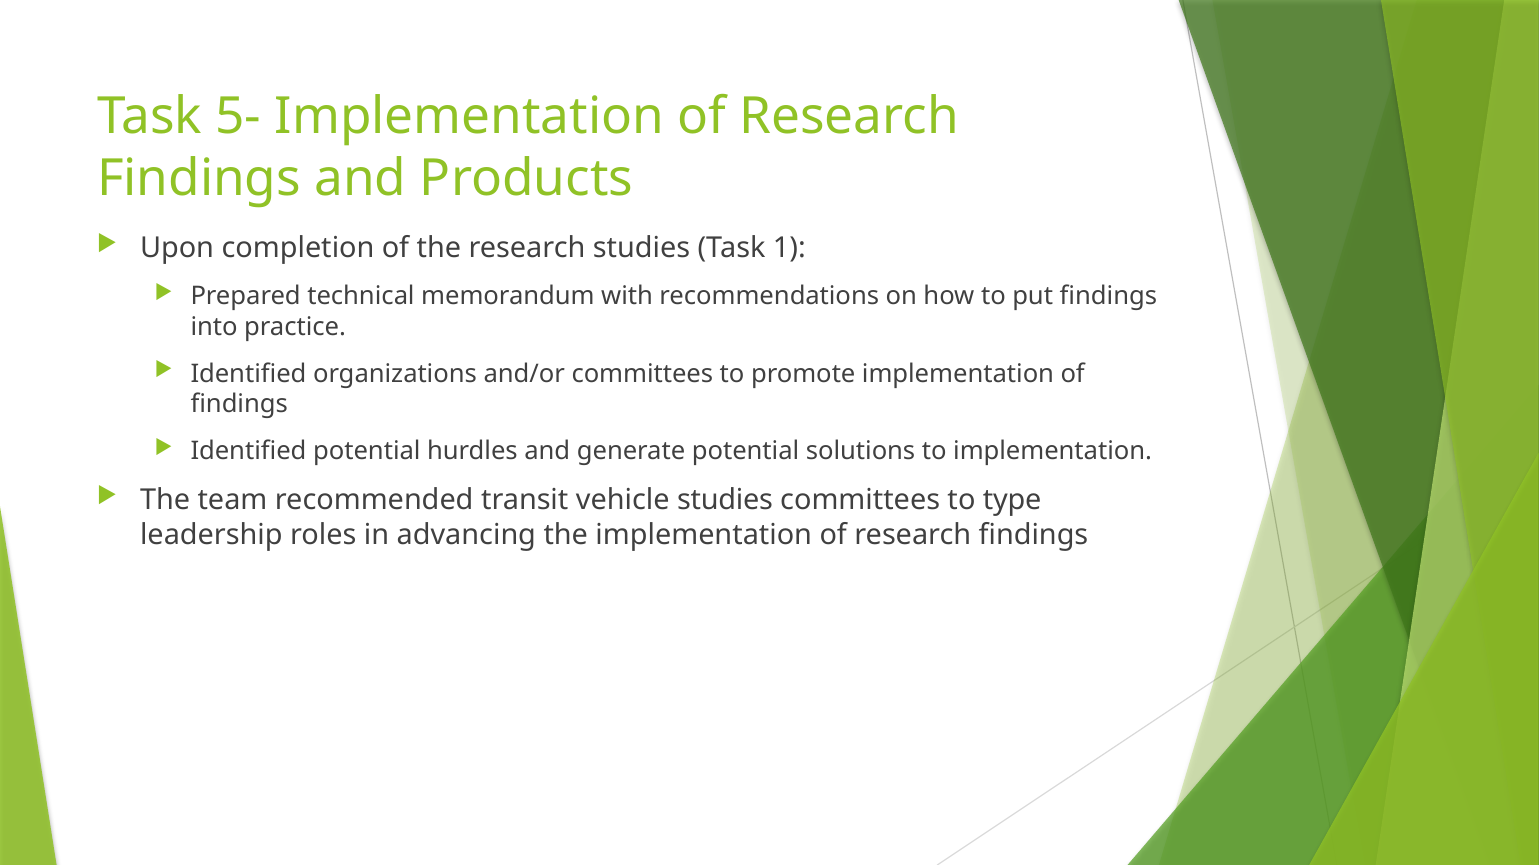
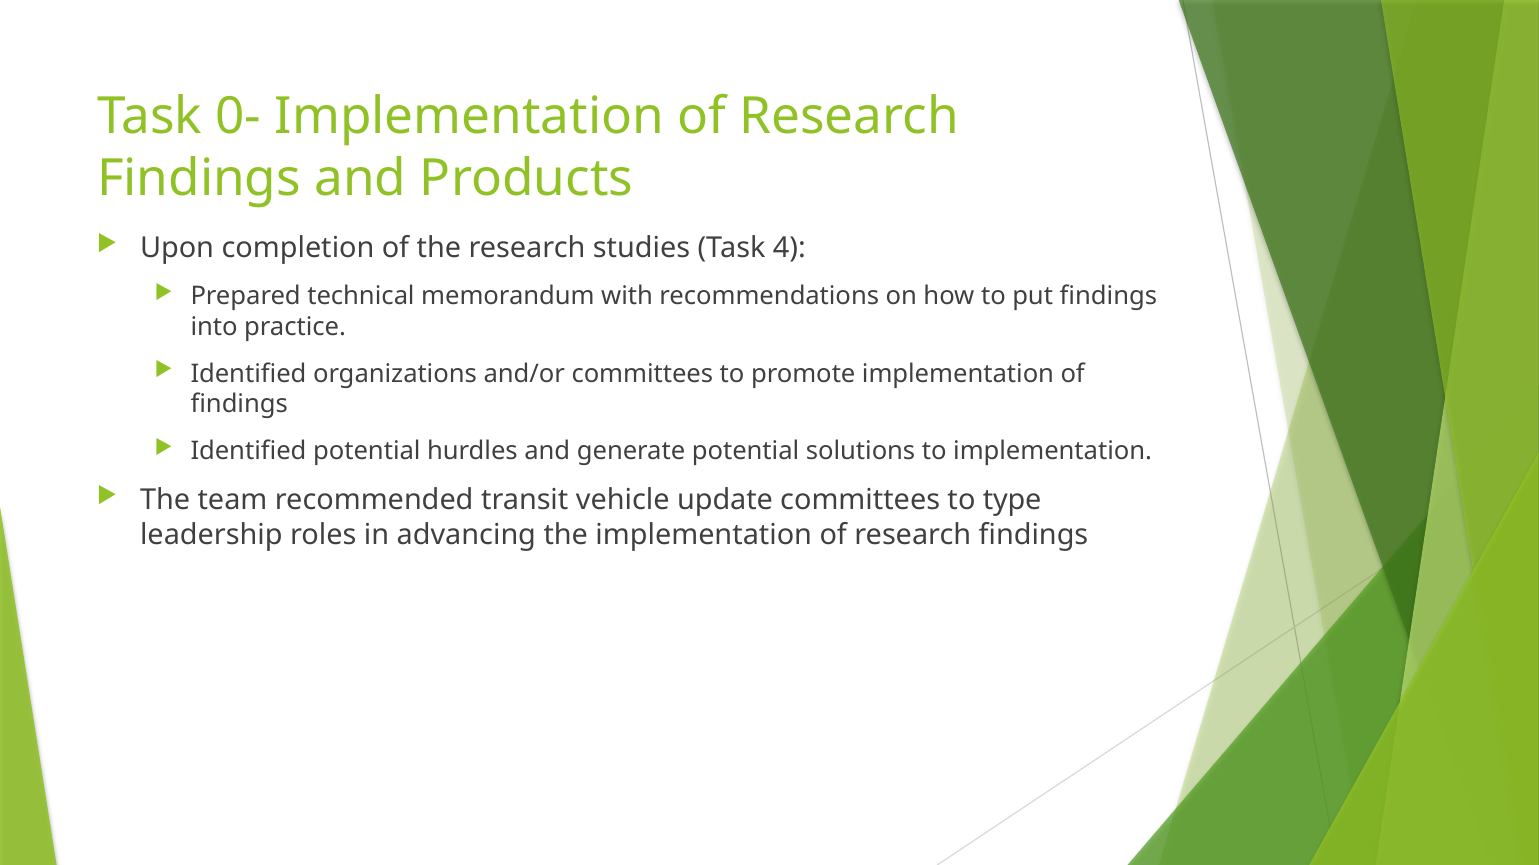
5-: 5- -> 0-
1: 1 -> 4
vehicle studies: studies -> update
